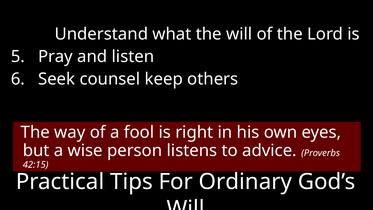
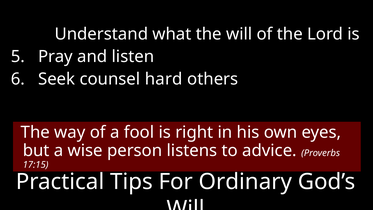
keep: keep -> hard
42:15: 42:15 -> 17:15
